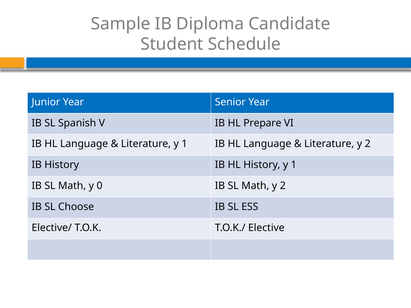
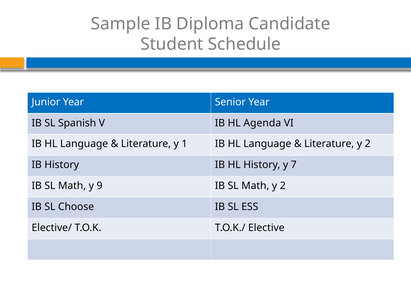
Prepare: Prepare -> Agenda
History y 1: 1 -> 7
0: 0 -> 9
